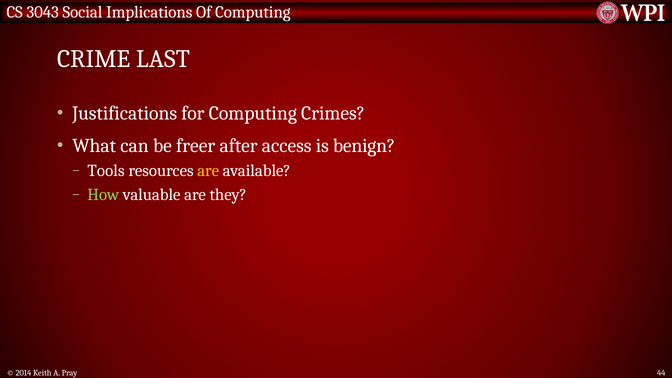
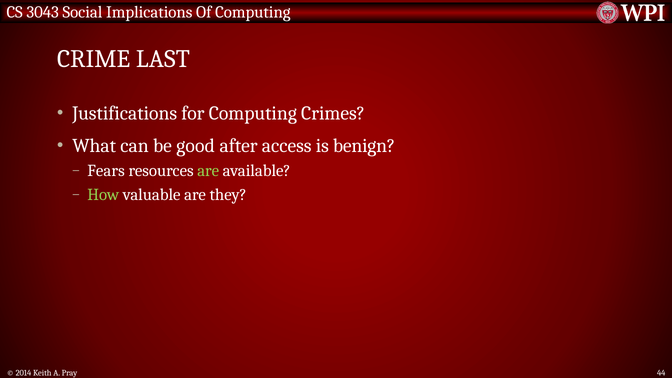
freer: freer -> good
Tools: Tools -> Fears
are at (208, 171) colour: yellow -> light green
